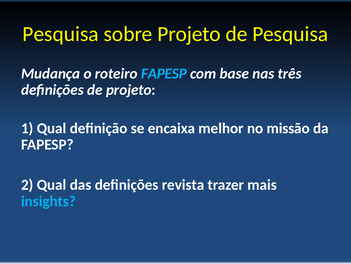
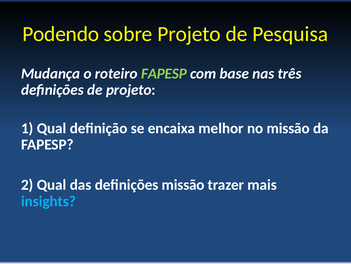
Pesquisa at (61, 34): Pesquisa -> Podendo
FAPESP at (164, 73) colour: light blue -> light green
definições revista: revista -> missão
